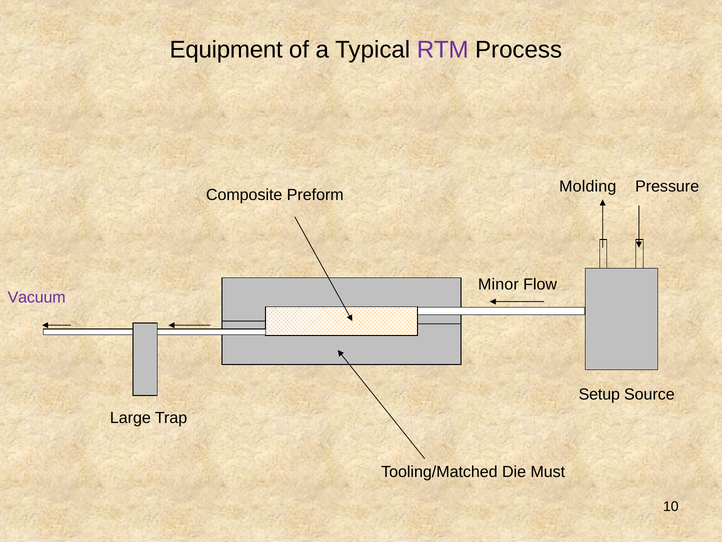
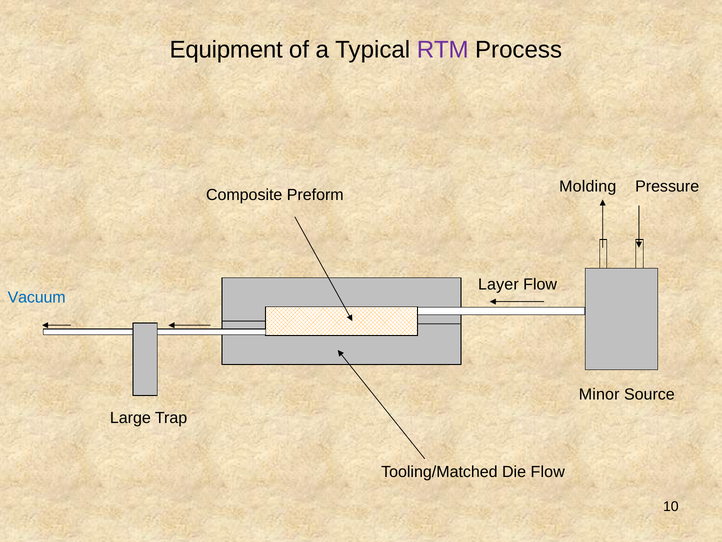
Minor: Minor -> Layer
Vacuum colour: purple -> blue
Setup: Setup -> Minor
Die Must: Must -> Flow
